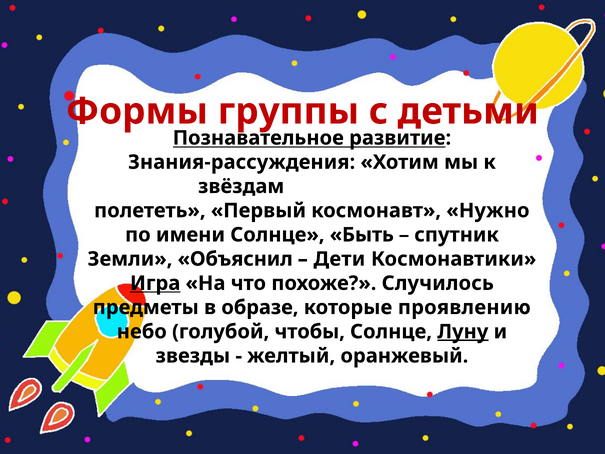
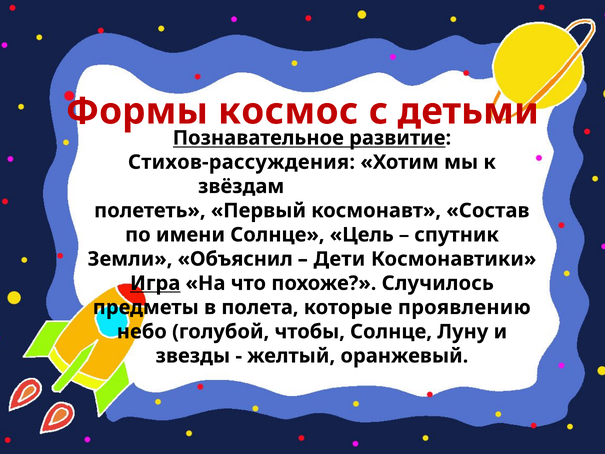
группы: группы -> космос
Знания-рассуждения: Знания-рассуждения -> Стихов-рассуждения
Нужно: Нужно -> Состав
Быть: Быть -> Цель
образе: образе -> полета
Луну underline: present -> none
